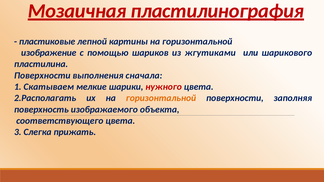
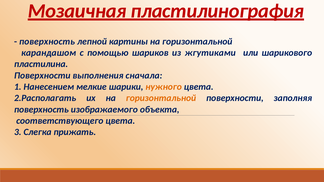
пластиковые at (47, 41): пластиковые -> поверхность
изображение: изображение -> карандашом
Скатываем: Скатываем -> Нанесением
нужного colour: red -> orange
